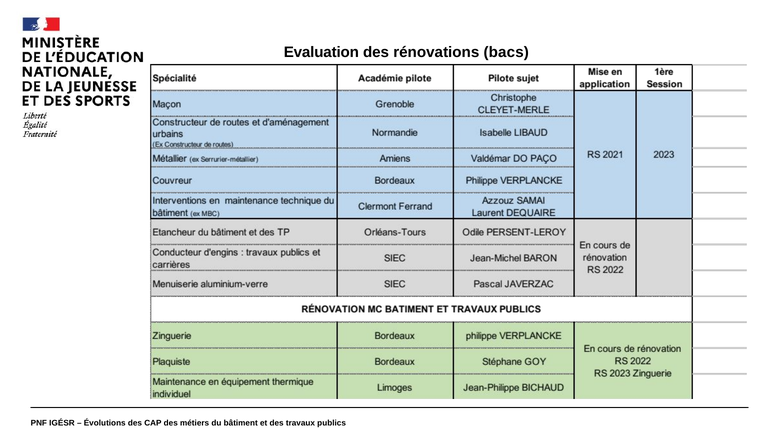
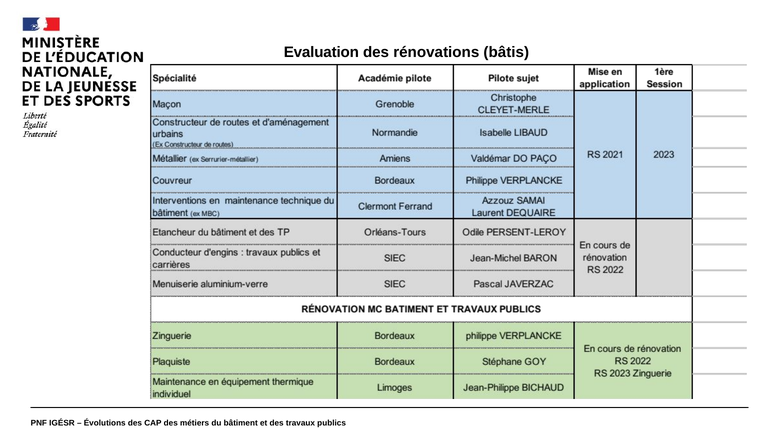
bacs: bacs -> bâtis
